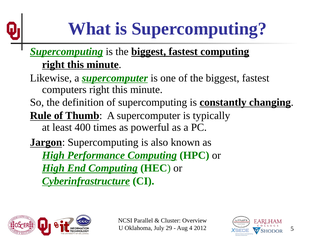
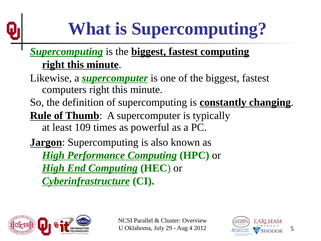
400: 400 -> 109
